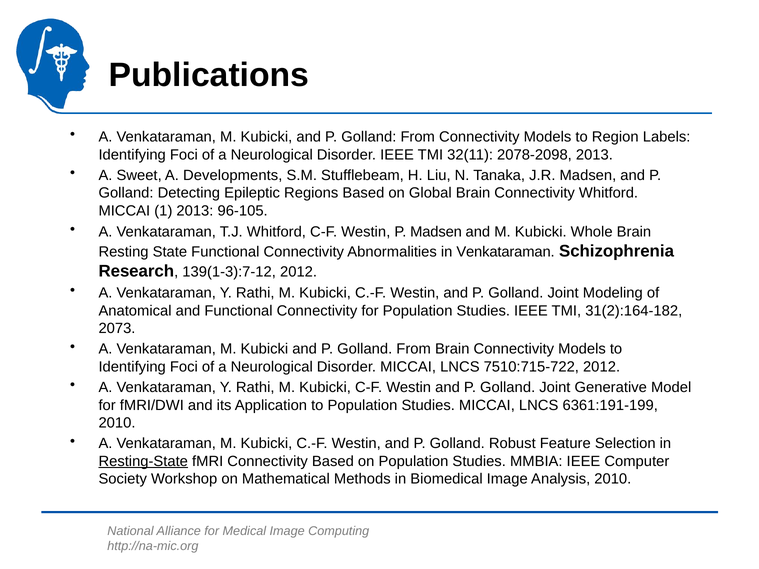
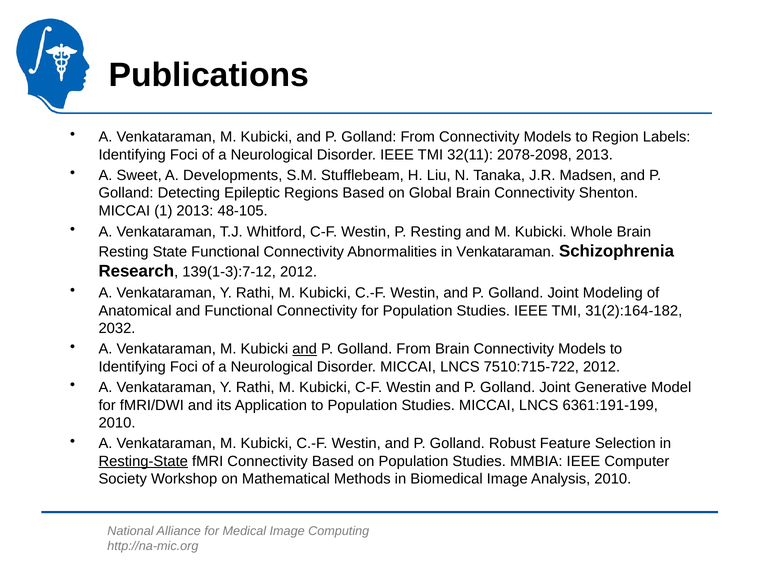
Connectivity Whitford: Whitford -> Shenton
96-105: 96-105 -> 48-105
P Madsen: Madsen -> Resting
2073: 2073 -> 2032
and at (305, 349) underline: none -> present
